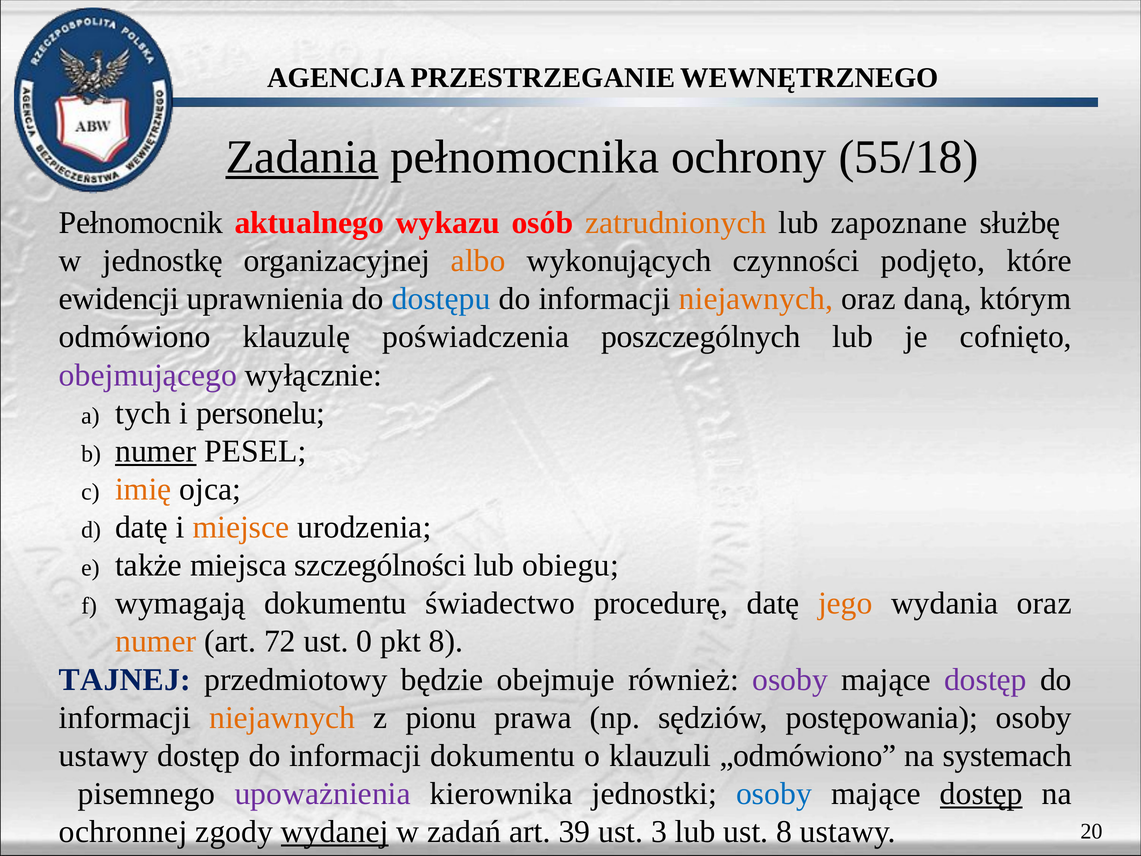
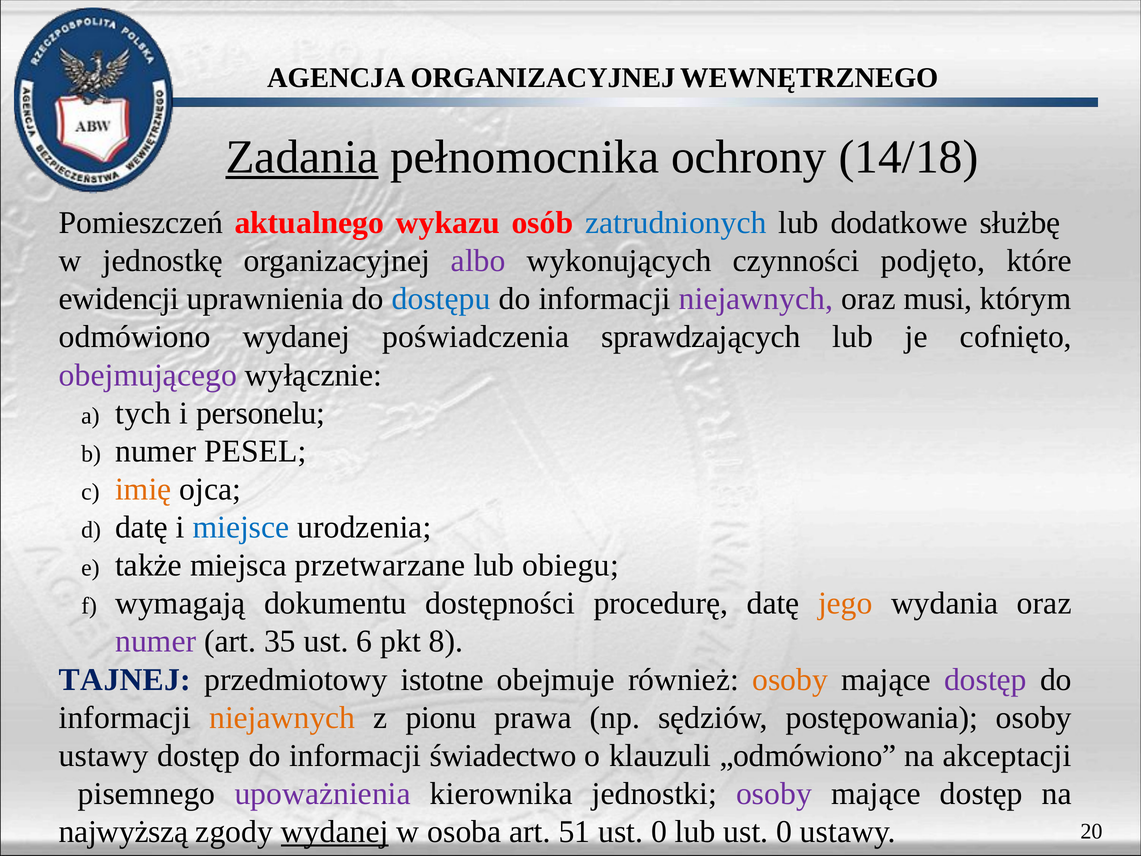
PRZESTRZEGANIE at (543, 78): PRZESTRZEGANIE -> ORGANIZACYJNEJ
55/18: 55/18 -> 14/18
Pełnomocnik: Pełnomocnik -> Pomieszczeń
zatrudnionych colour: orange -> blue
zapoznane: zapoznane -> dodatkowe
albo colour: orange -> purple
niejawnych at (756, 299) colour: orange -> purple
daną: daną -> musi
odmówiono klauzulę: klauzulę -> wydanej
poszczególnych: poszczególnych -> sprawdzających
numer at (156, 451) underline: present -> none
miejsce colour: orange -> blue
szczególności: szczególności -> przetwarzane
świadectwo: świadectwo -> dostępności
numer at (156, 641) colour: orange -> purple
72: 72 -> 35
0: 0 -> 6
będzie: będzie -> istotne
osoby at (790, 679) colour: purple -> orange
informacji dokumentu: dokumentu -> świadectwo
systemach: systemach -> akceptacji
osoby at (774, 793) colour: blue -> purple
dostęp at (981, 793) underline: present -> none
ochronnej: ochronnej -> najwyższą
zadań: zadań -> osoba
39: 39 -> 51
3 at (659, 832): 3 -> 0
lub ust 8: 8 -> 0
